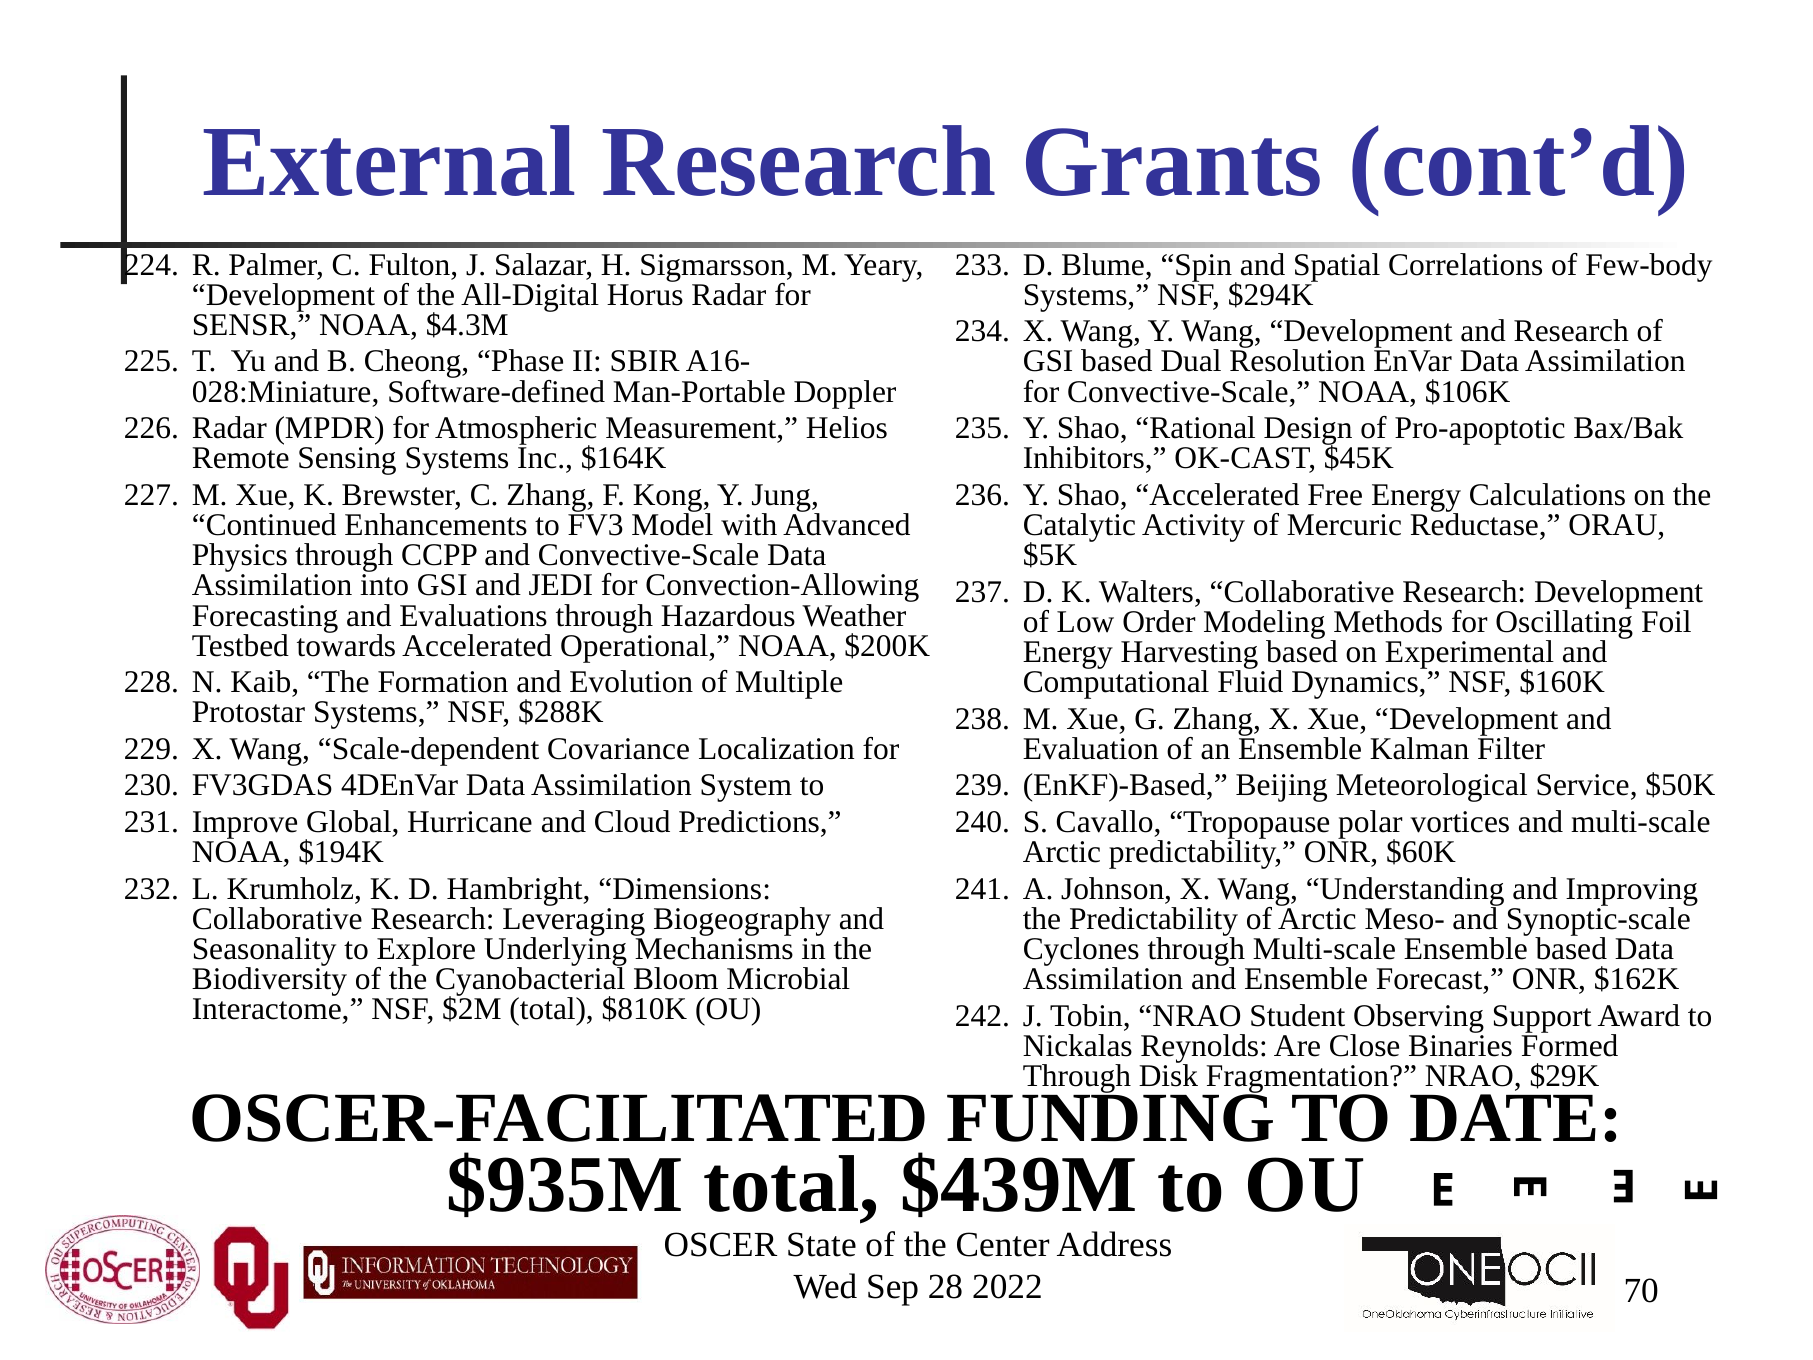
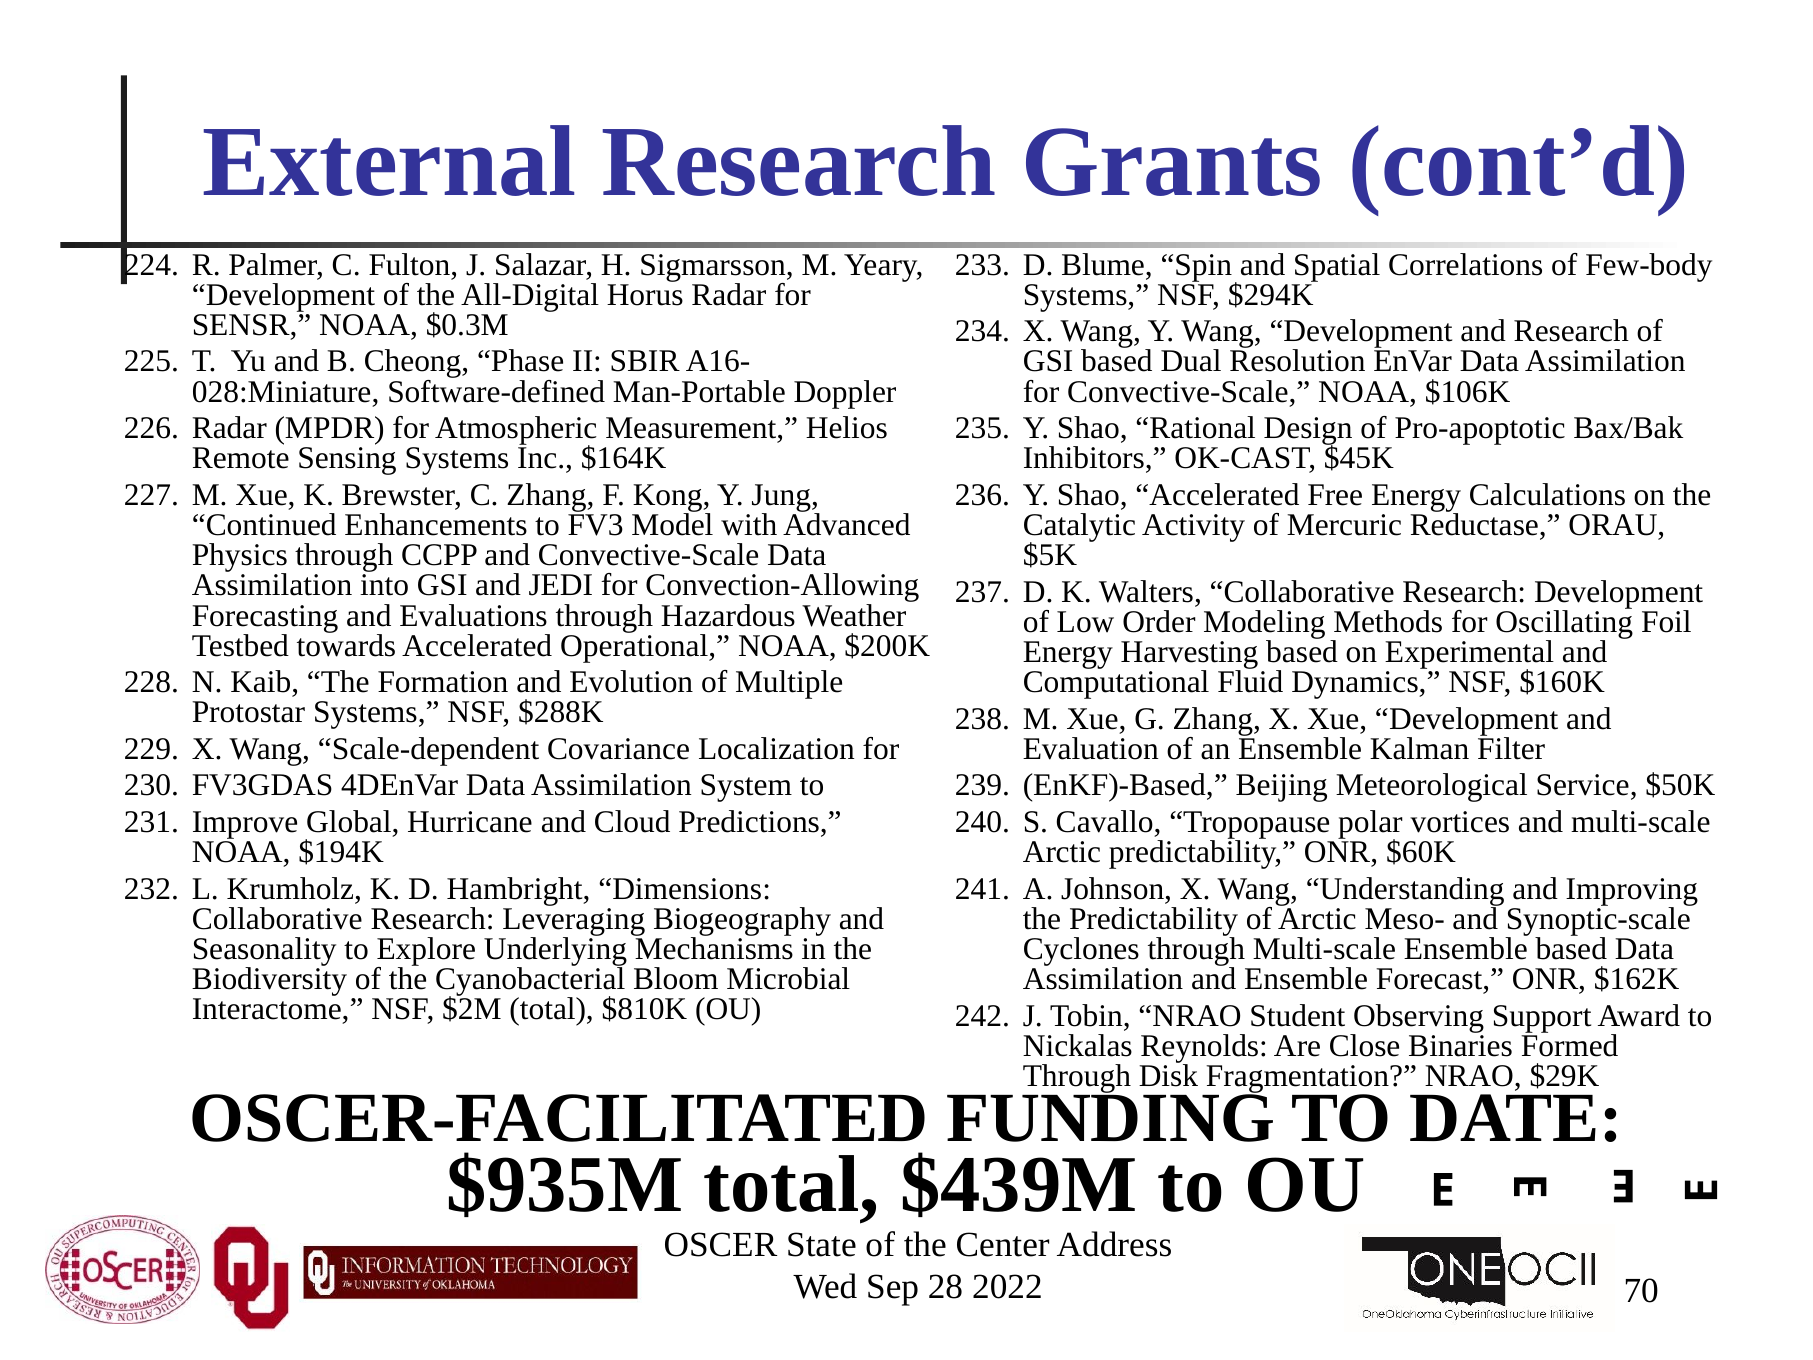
$4.3M: $4.3M -> $0.3M
